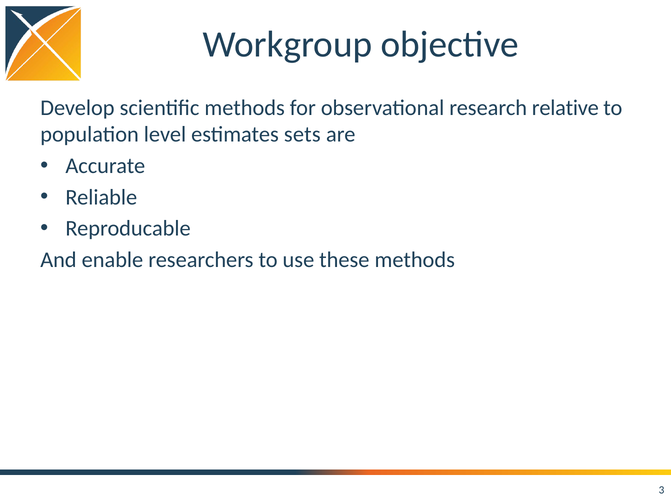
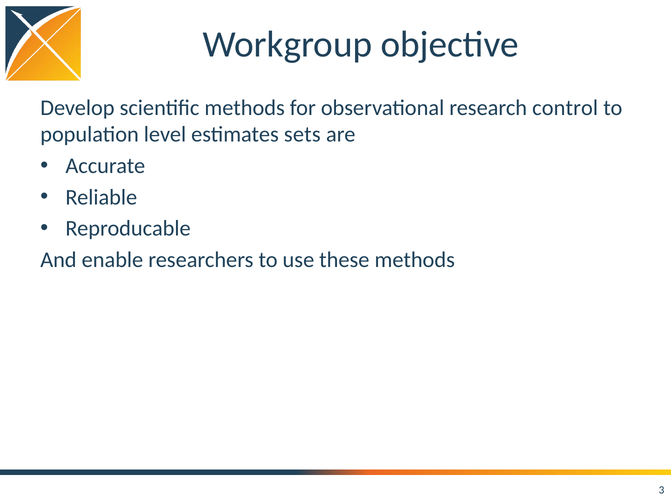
relative: relative -> control
